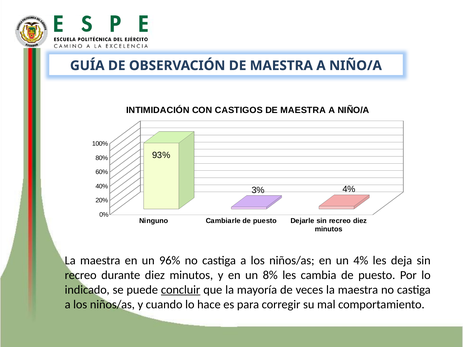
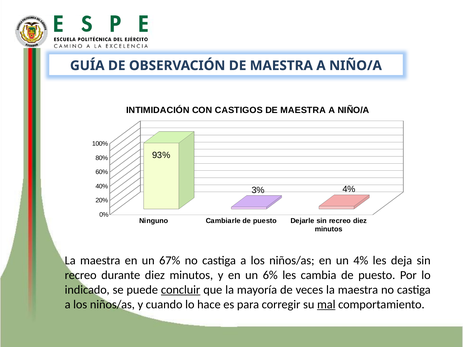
96%: 96% -> 67%
8%: 8% -> 6%
mal underline: none -> present
